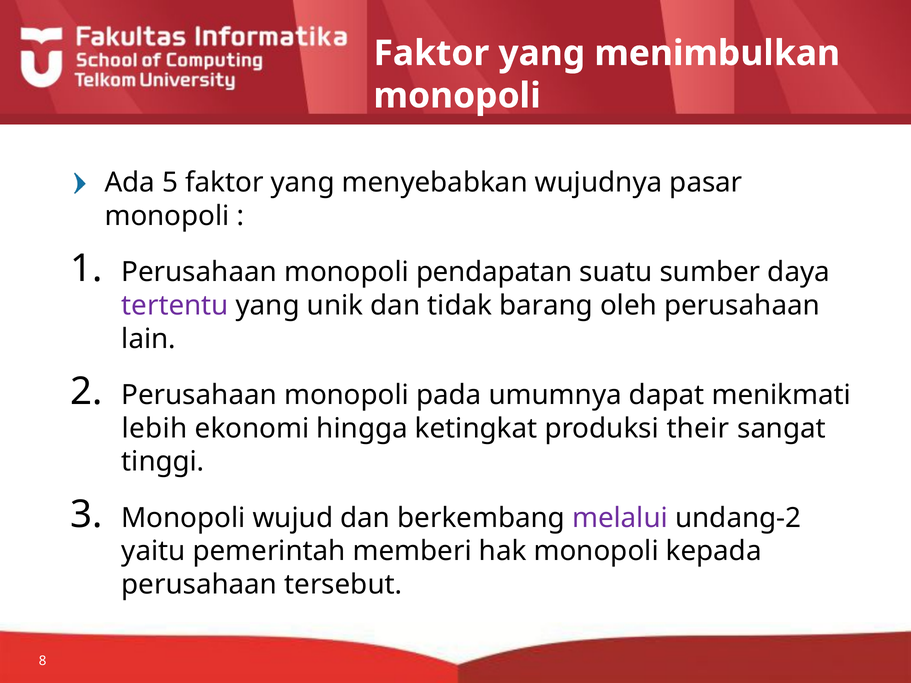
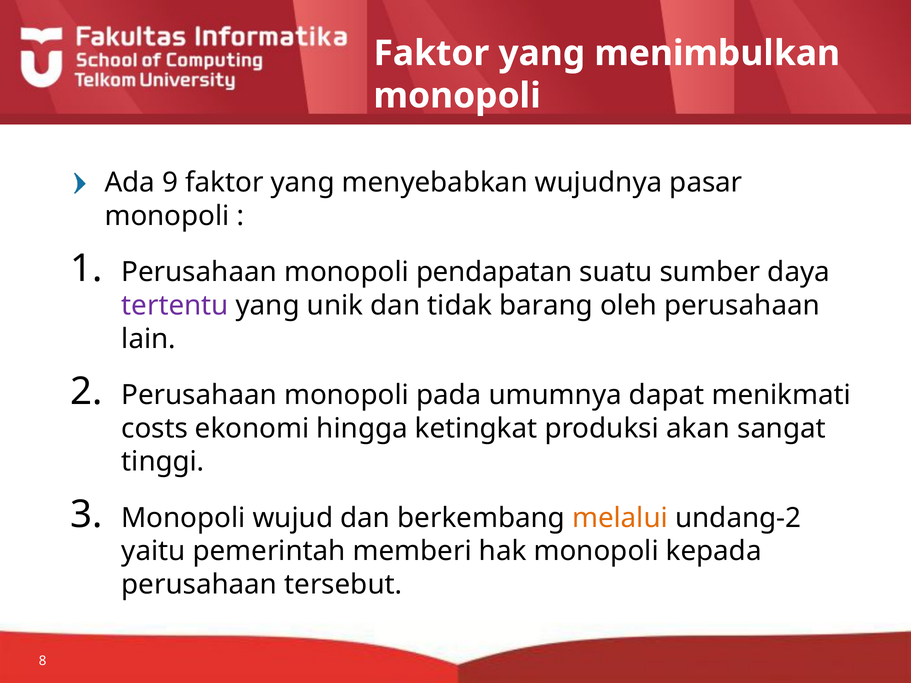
5: 5 -> 9
lebih: lebih -> costs
their: their -> akan
melalui colour: purple -> orange
